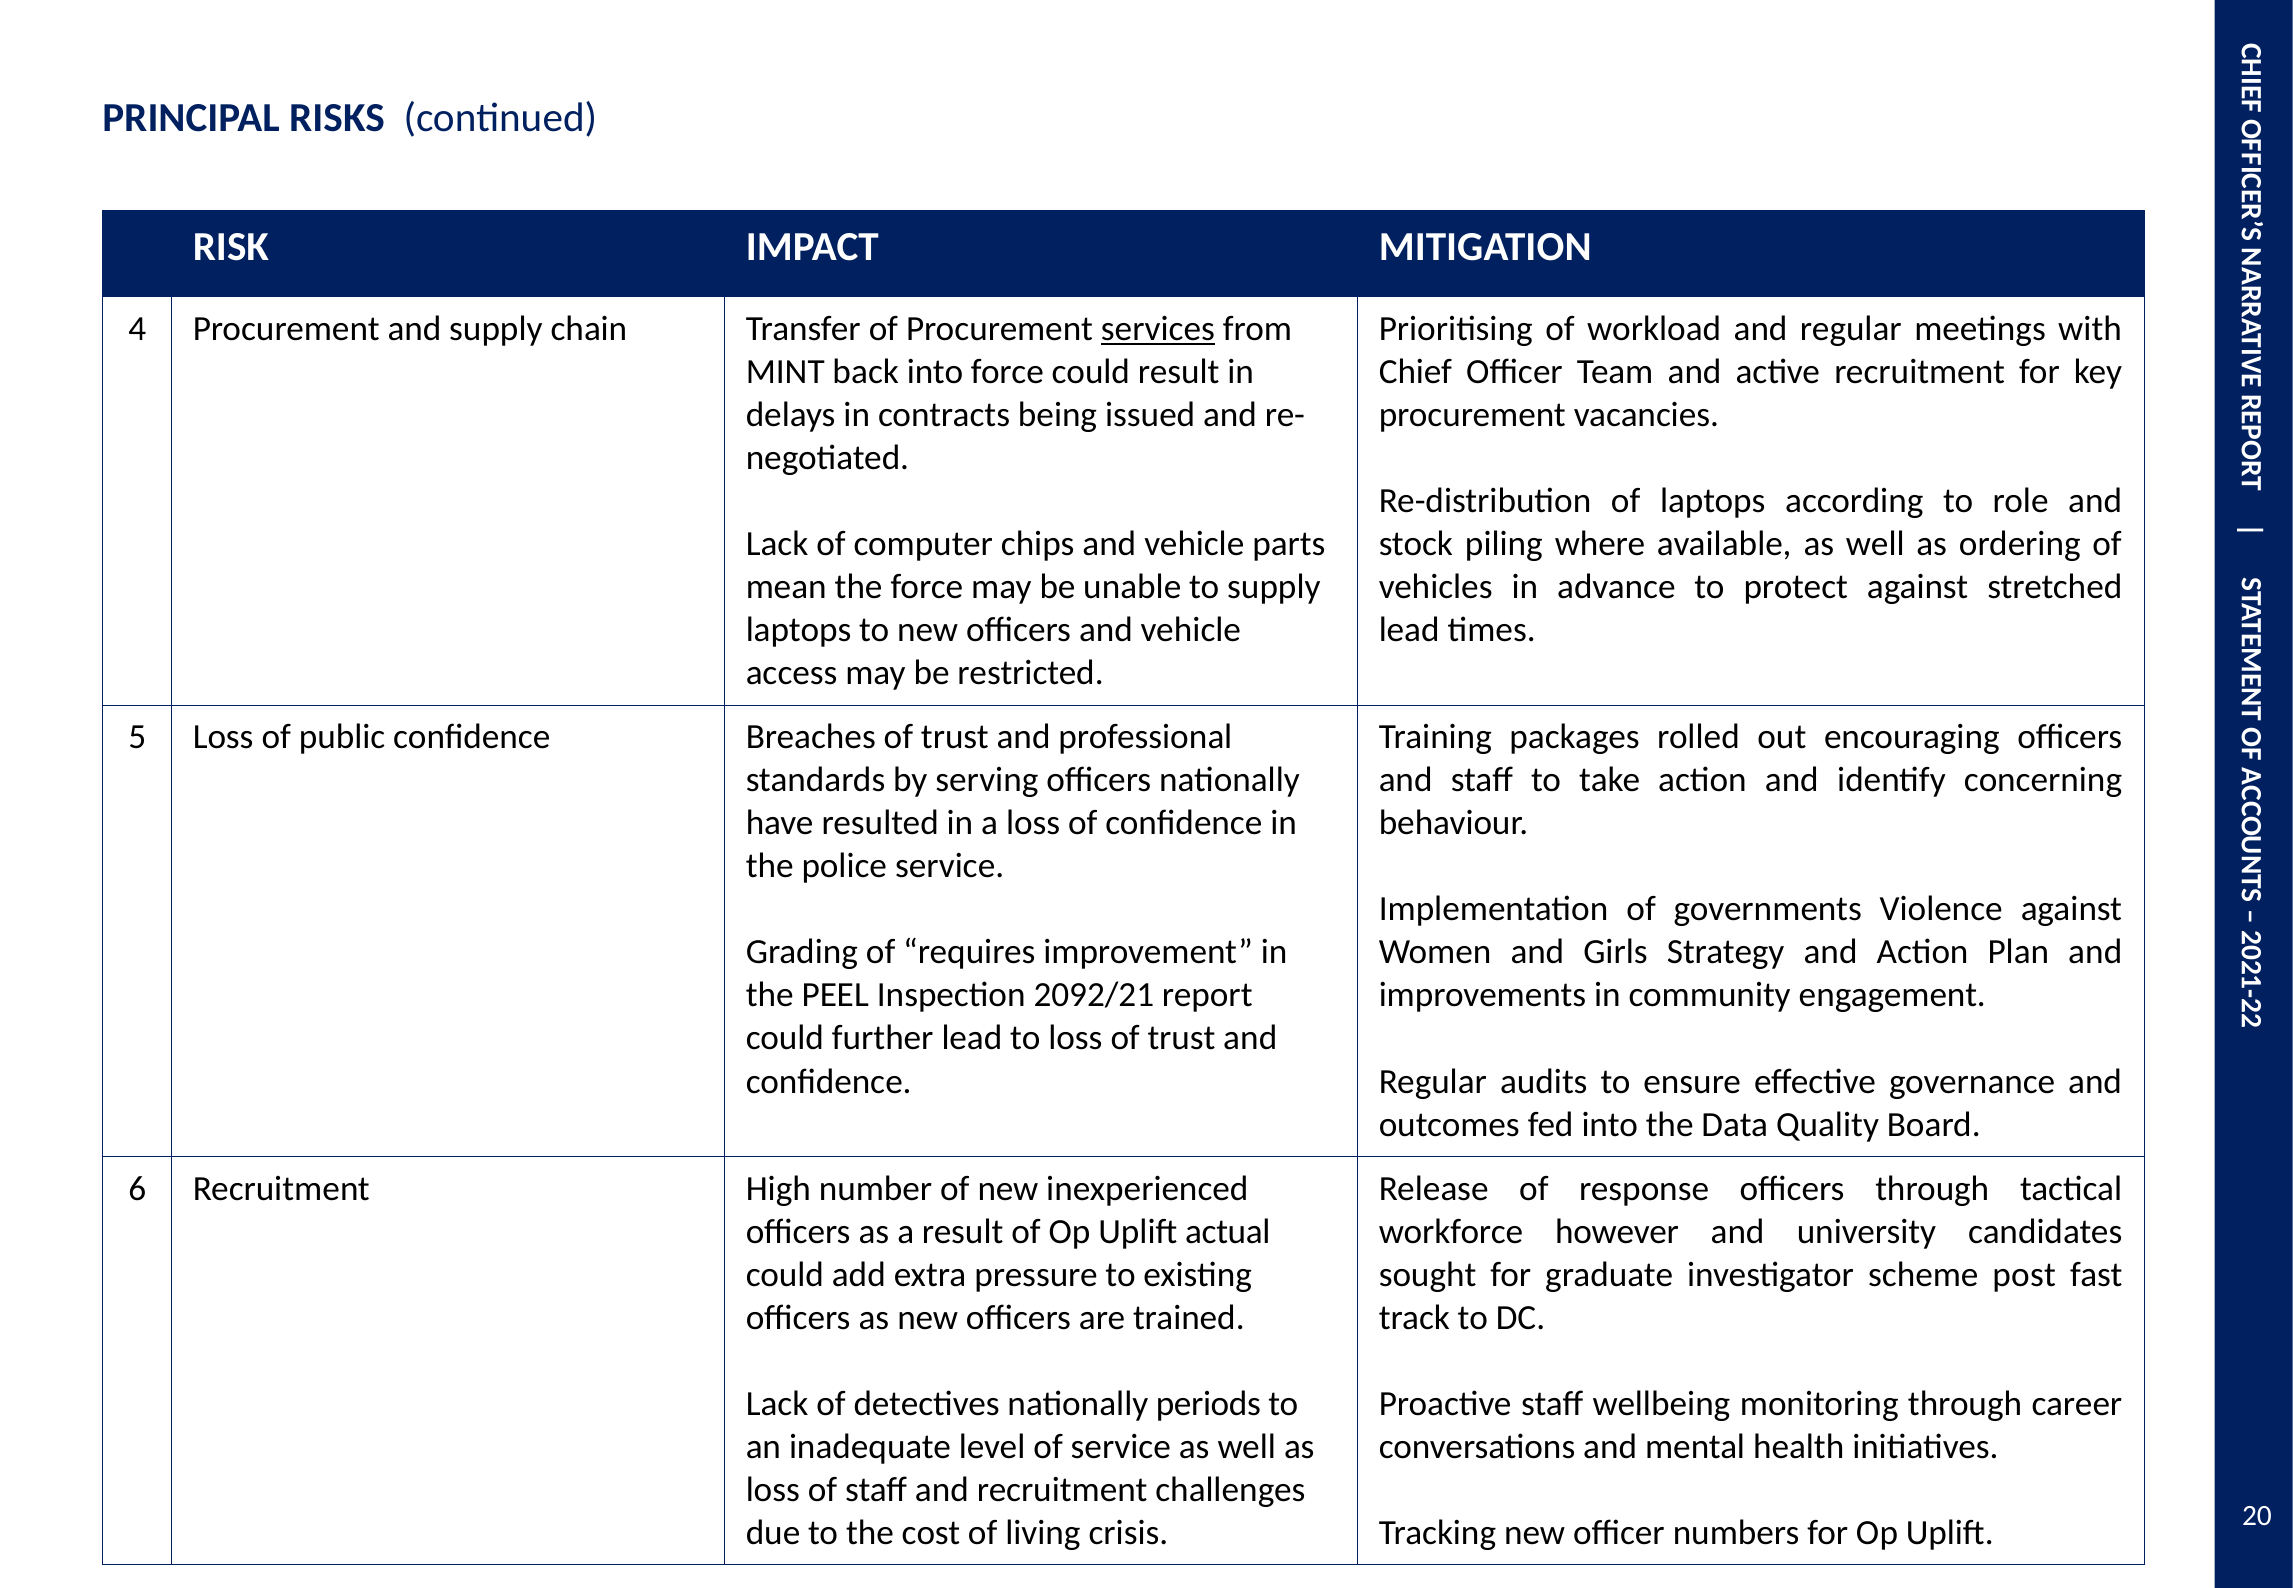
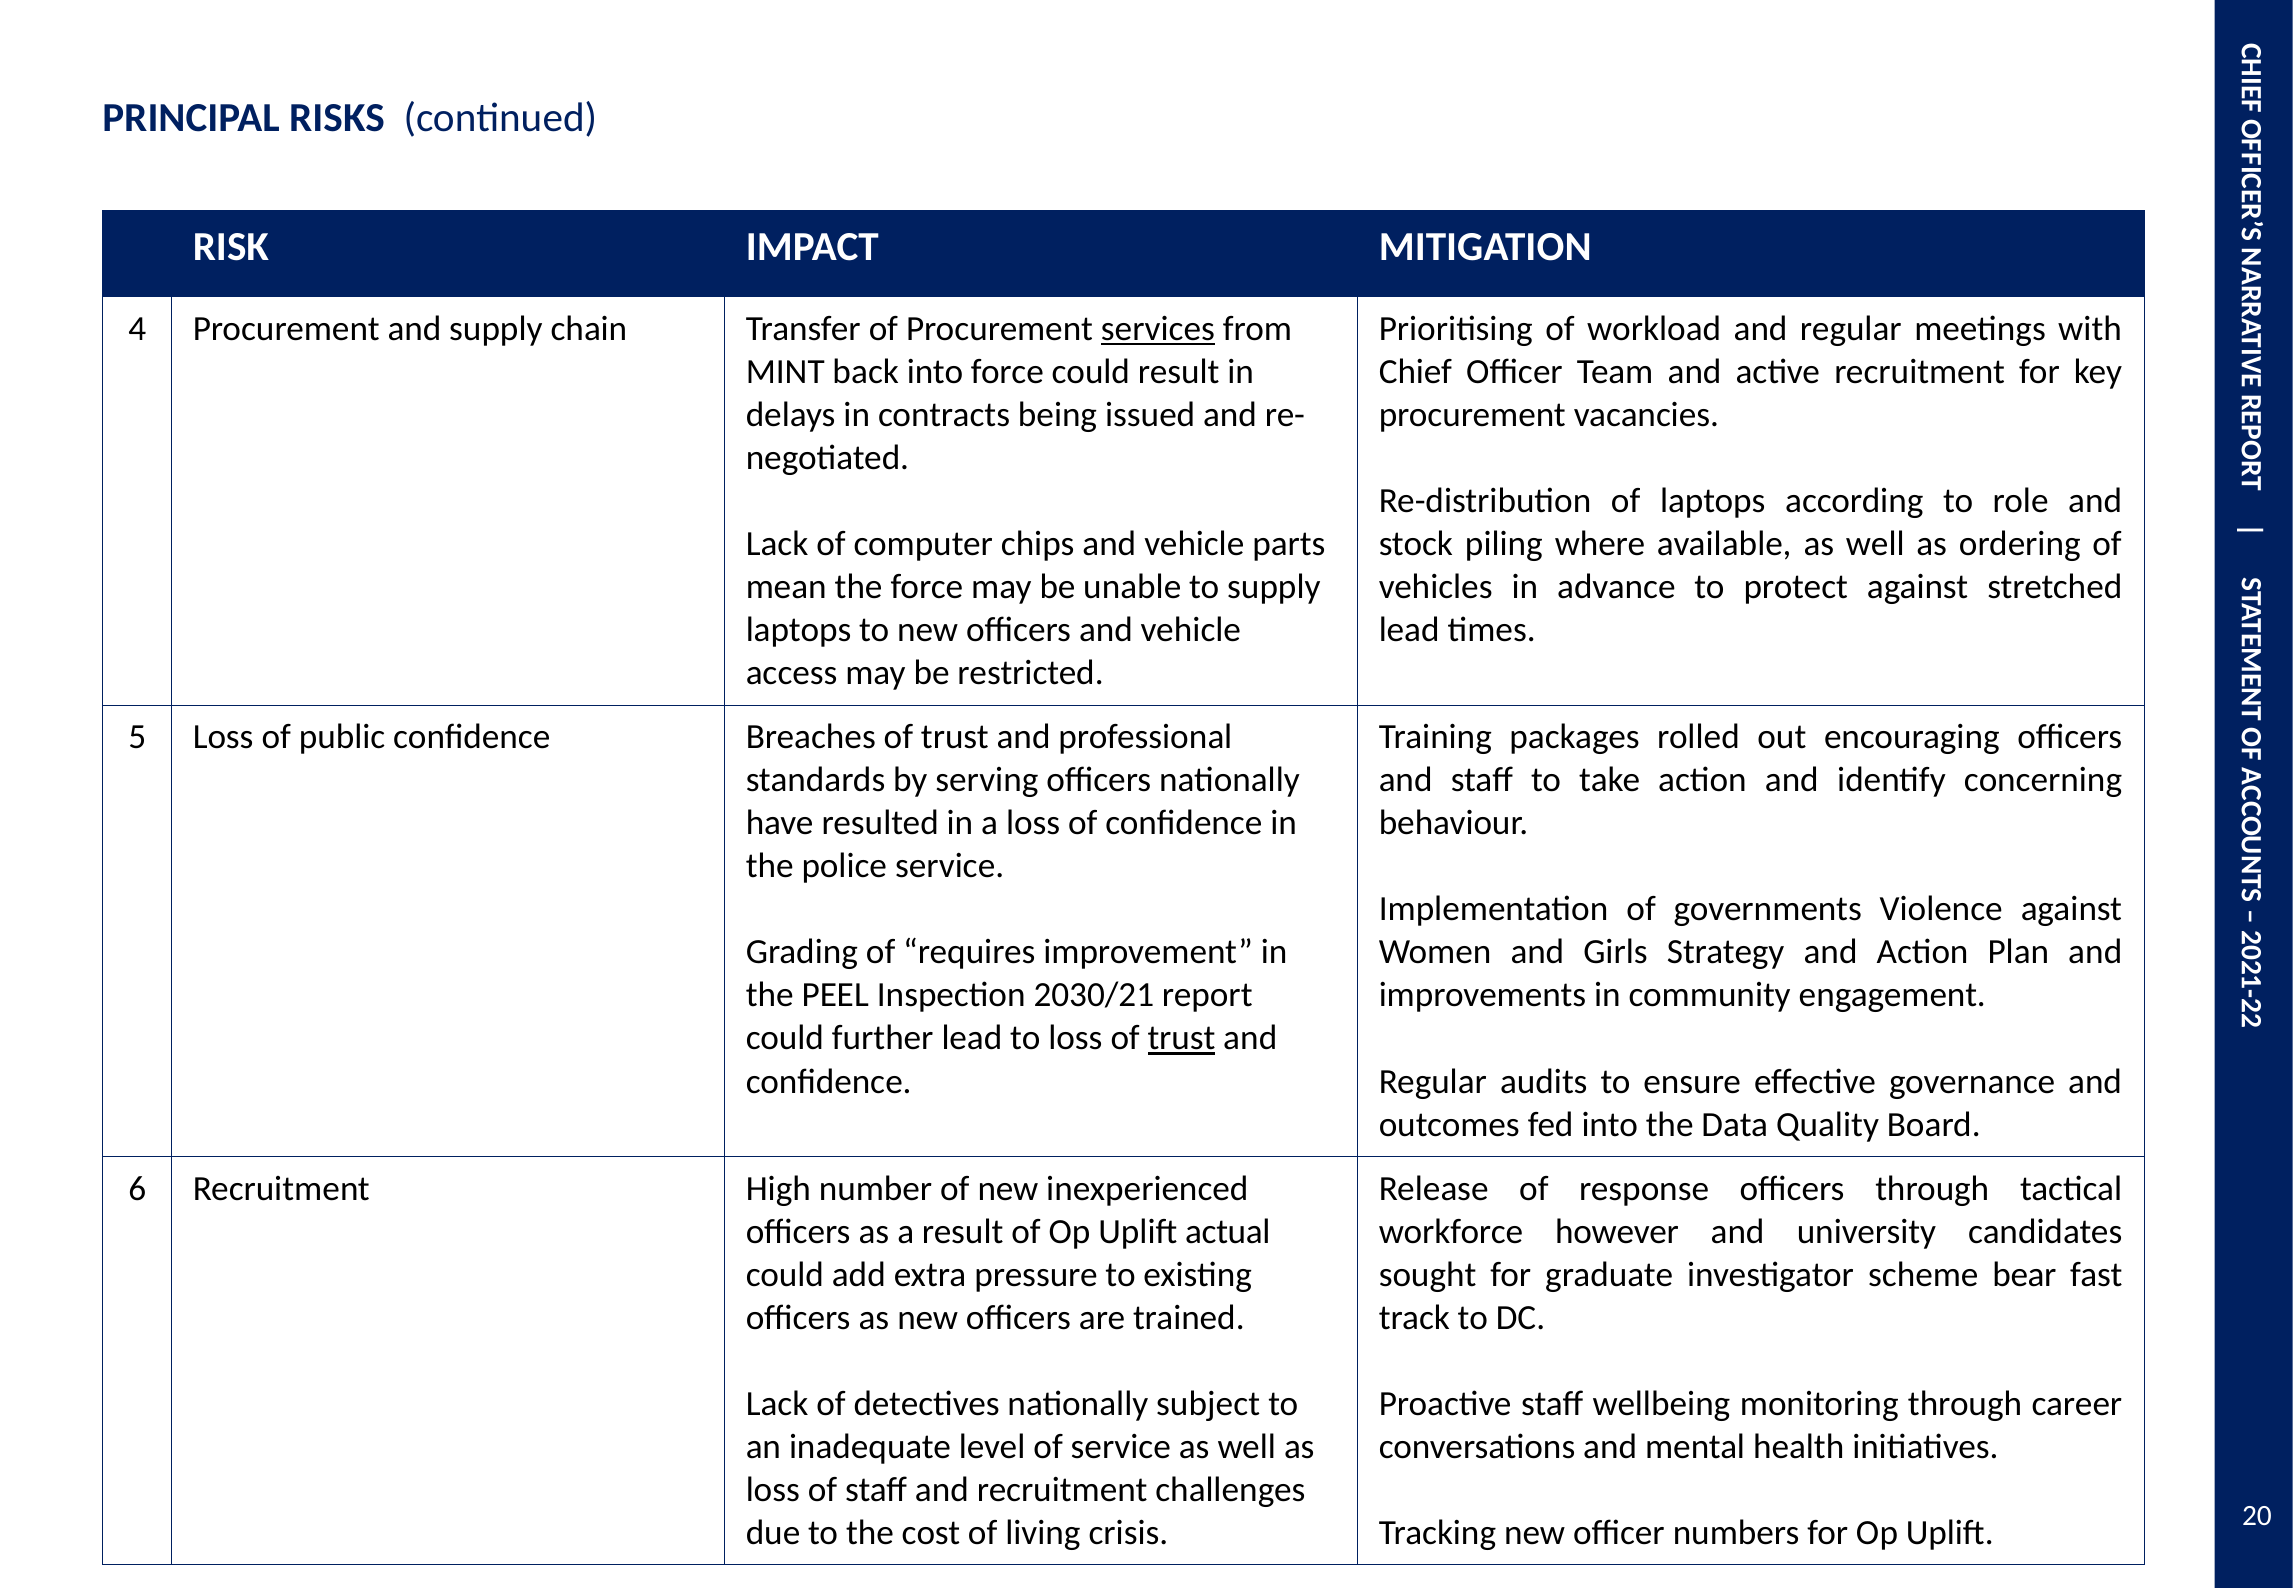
2092/21: 2092/21 -> 2030/21
trust at (1181, 1038) underline: none -> present
post: post -> bear
periods: periods -> subject
